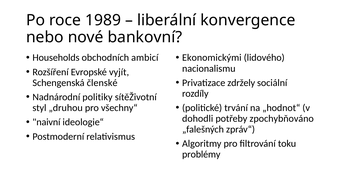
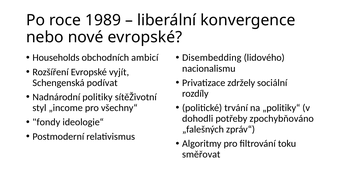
nové bankovní: bankovní -> evropské
Ekonomickými: Ekonomickými -> Disembedding
členské: členské -> podívat
„hodnot“: „hodnot“ -> „politiky“
„druhou: „druhou -> „income
naivní: naivní -> fondy
problémy: problémy -> směřovat
